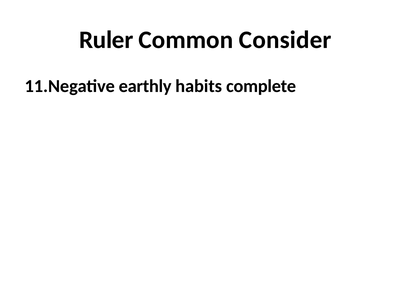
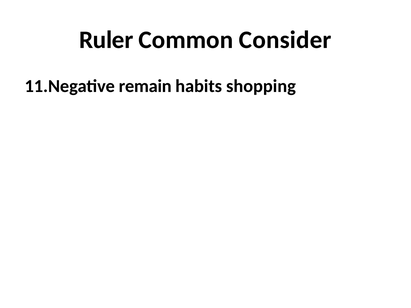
earthly: earthly -> remain
complete: complete -> shopping
